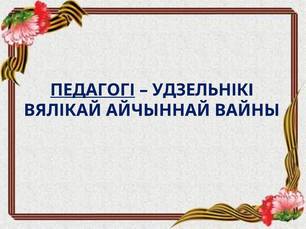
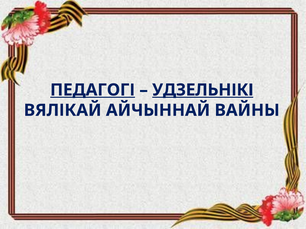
УДЗЕЛЬНІКІ underline: none -> present
